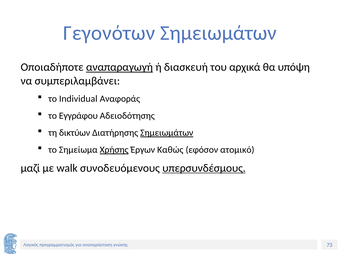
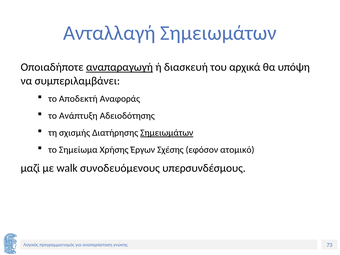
Γεγονότων: Γεγονότων -> Ανταλλαγή
Individual: Individual -> Αποδεκτή
Εγγράφου: Εγγράφου -> Ανάπτυξη
δικτύων: δικτύων -> σχισμής
Χρήσης underline: present -> none
Καθώς: Καθώς -> Σχέσης
υπερσυνδέσμους underline: present -> none
